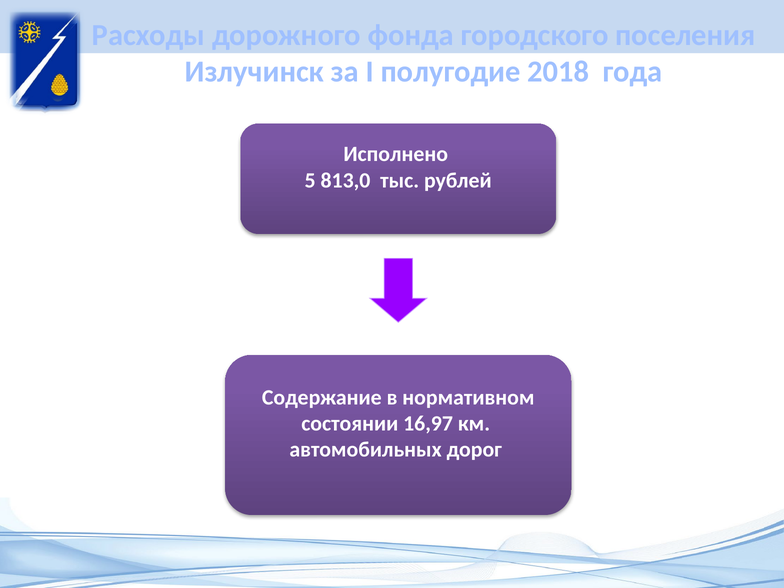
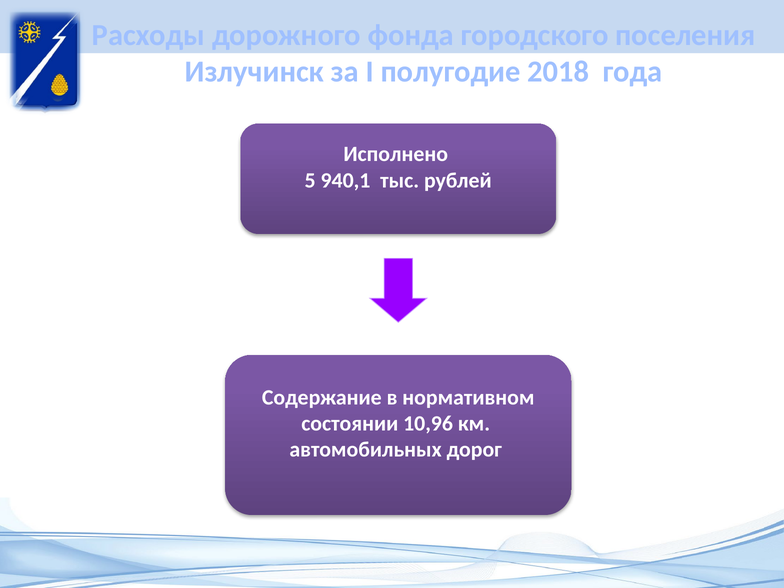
813,0: 813,0 -> 940,1
16,97: 16,97 -> 10,96
